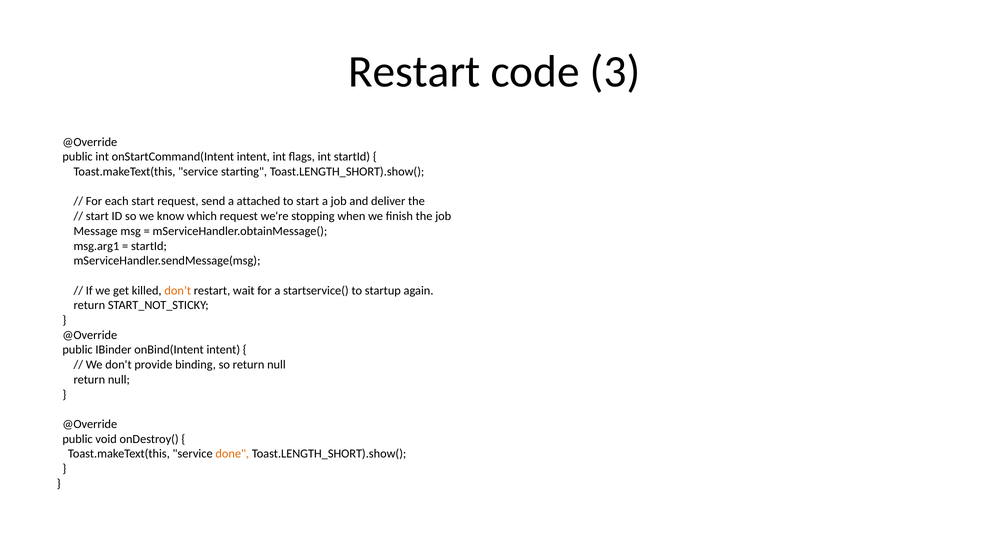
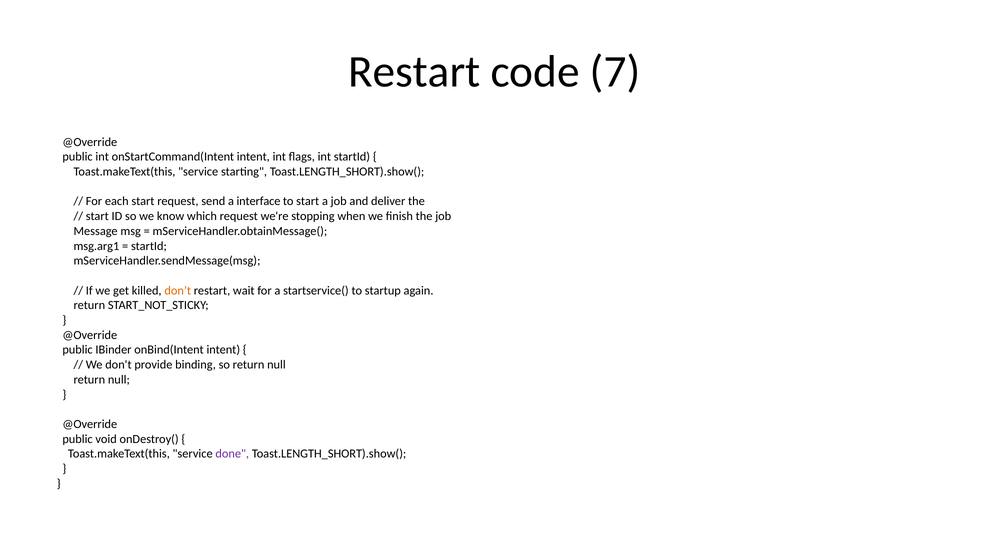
3: 3 -> 7
attached: attached -> interface
done colour: orange -> purple
